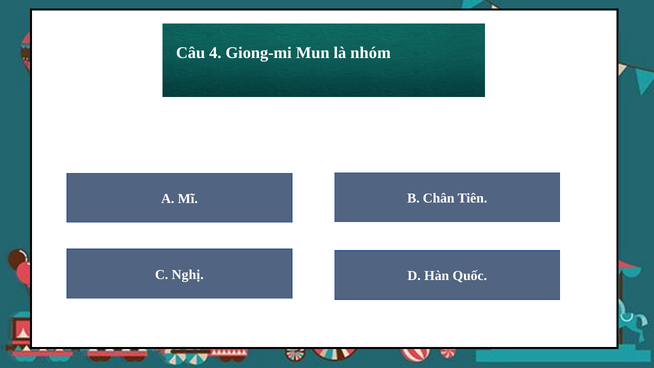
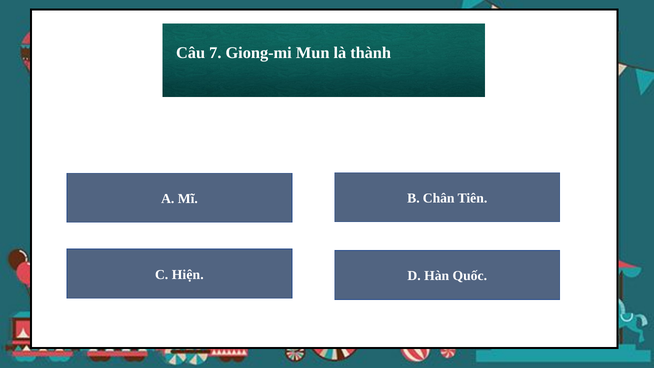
4: 4 -> 7
nhóm: nhóm -> thành
Nghị: Nghị -> Hiện
